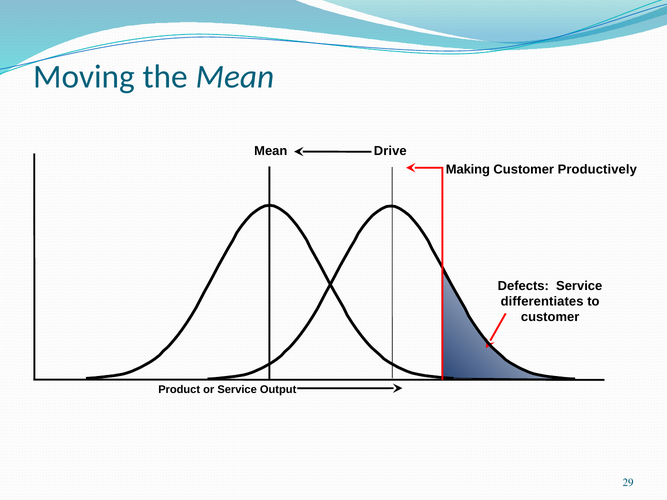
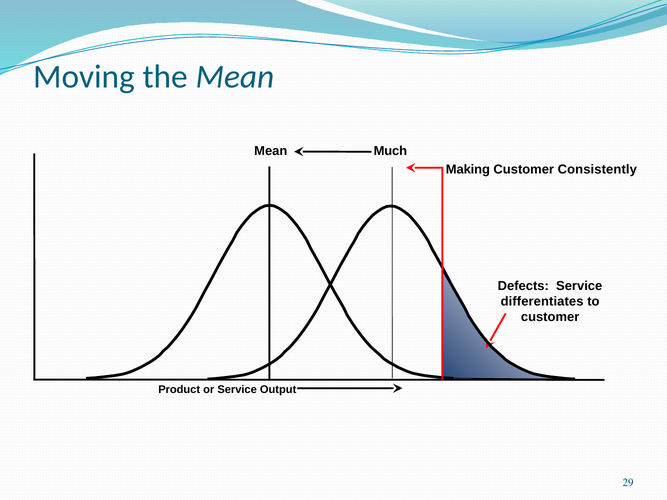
Drive: Drive -> Much
Productively: Productively -> Consistently
